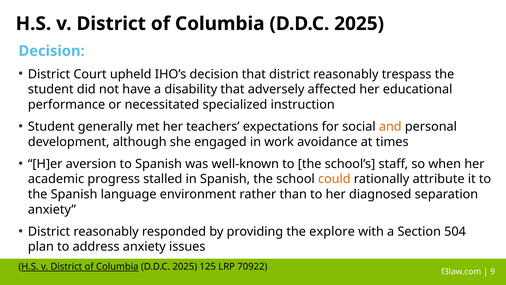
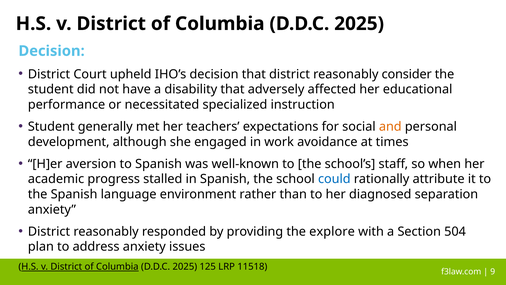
trespass: trespass -> consider
could colour: orange -> blue
70922: 70922 -> 11518
